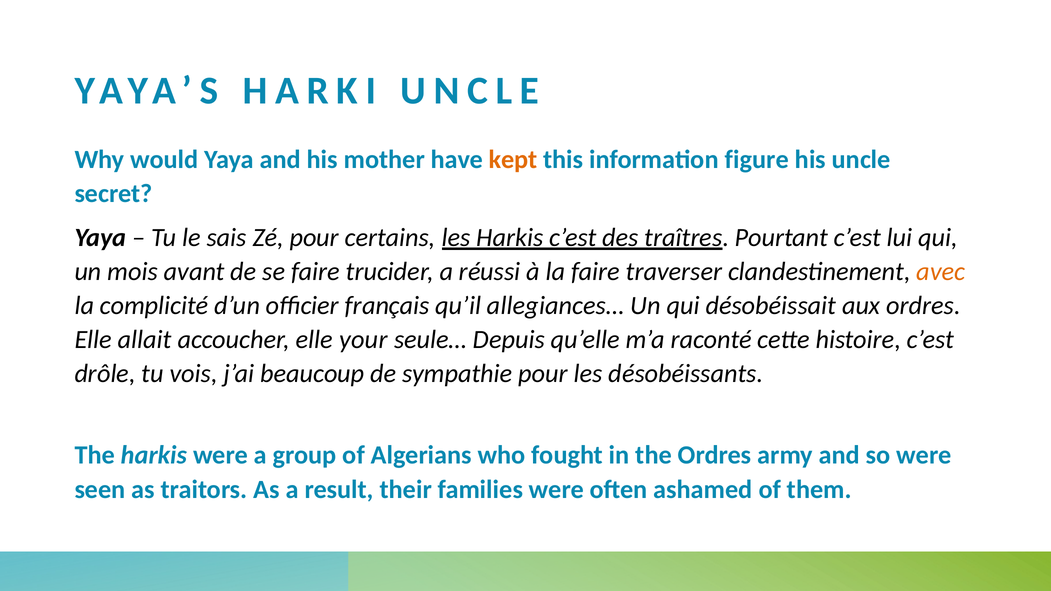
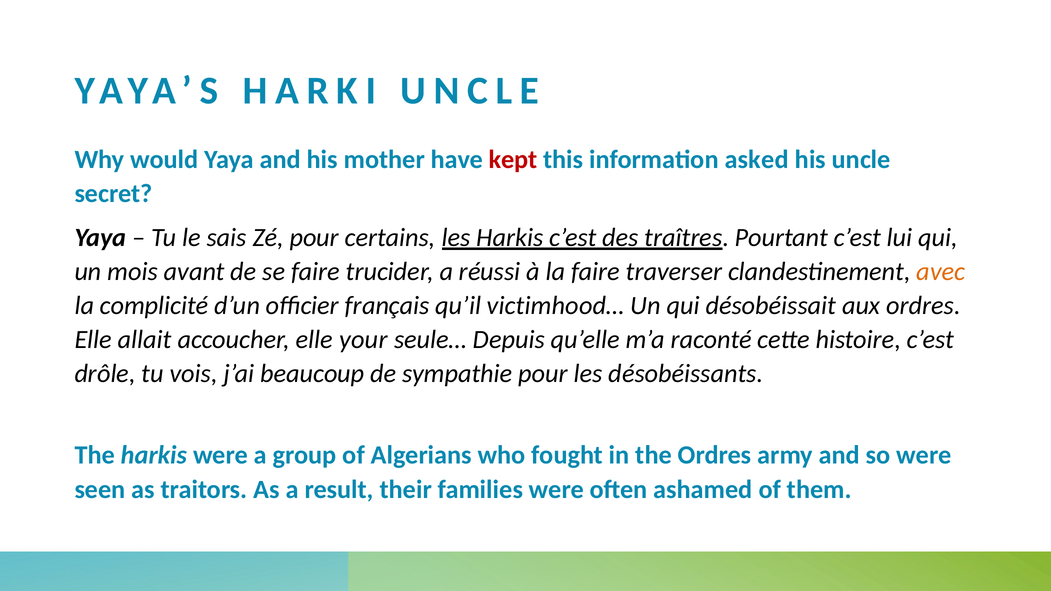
kept colour: orange -> red
figure: figure -> asked
allegiances…: allegiances… -> victimhood…
